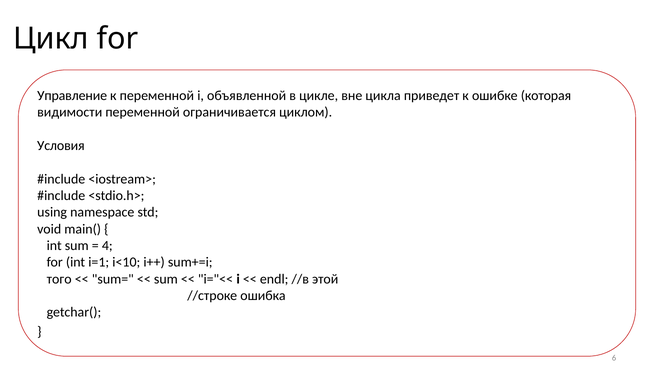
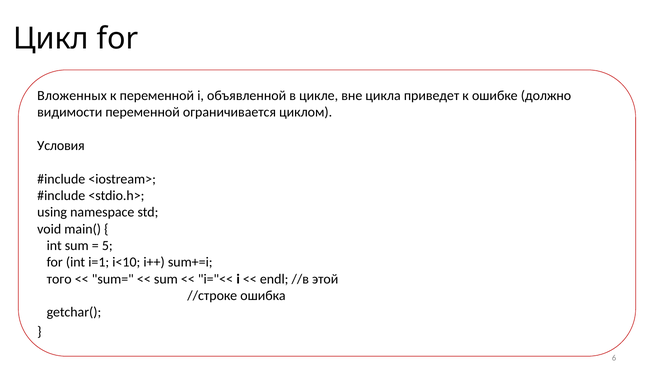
Управление: Управление -> Вложенных
которая: которая -> должно
4: 4 -> 5
